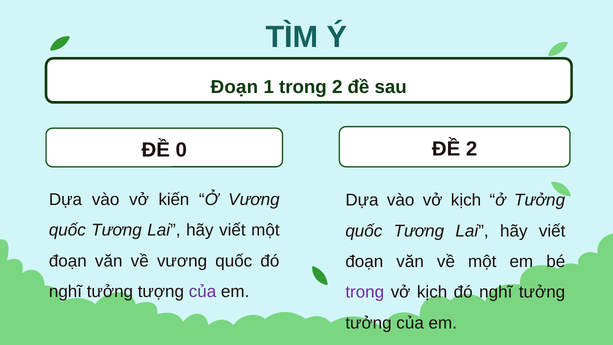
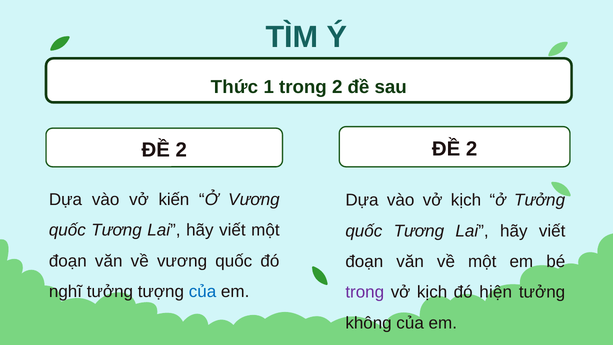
Đoạn at (234, 87): Đoạn -> Thức
0 at (181, 150): 0 -> 2
của at (203, 291) colour: purple -> blue
kịch đó nghĩ: nghĩ -> hiện
tưởng at (369, 323): tưởng -> không
